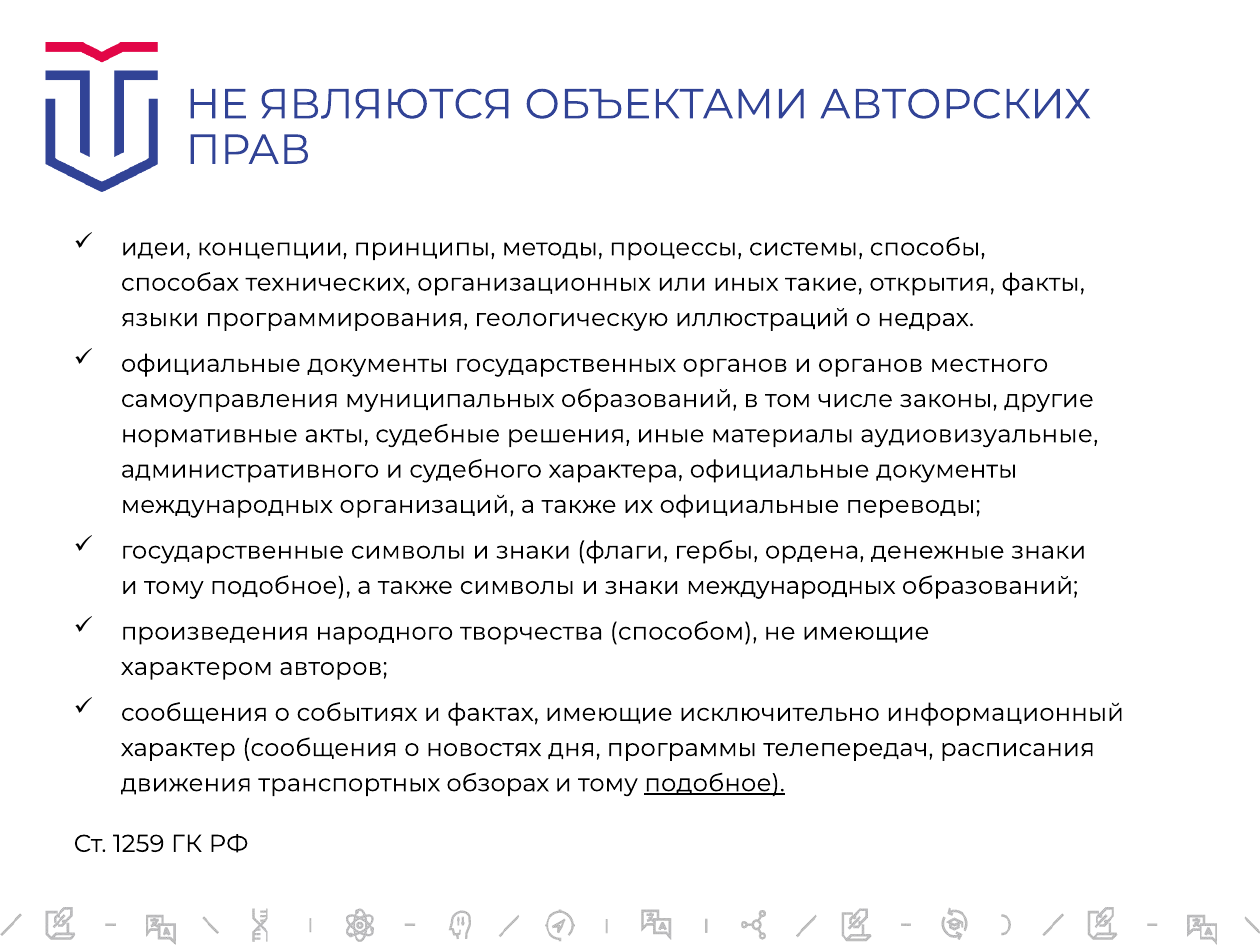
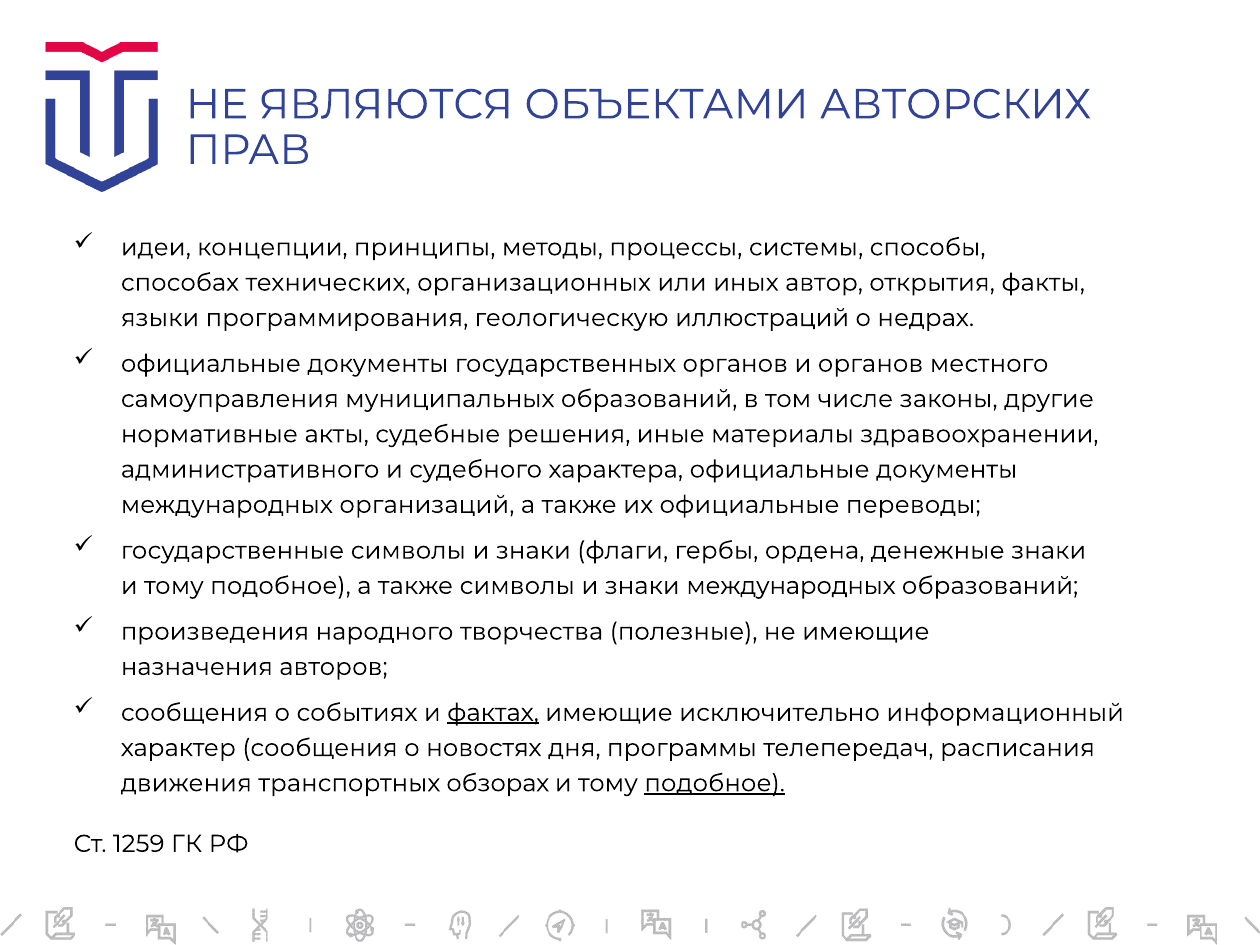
такие: такие -> автор
аудиовизуальные: аудиовизуальные -> здравоохранении
способом: способом -> полезные
характером: характером -> назначения
фактах underline: none -> present
